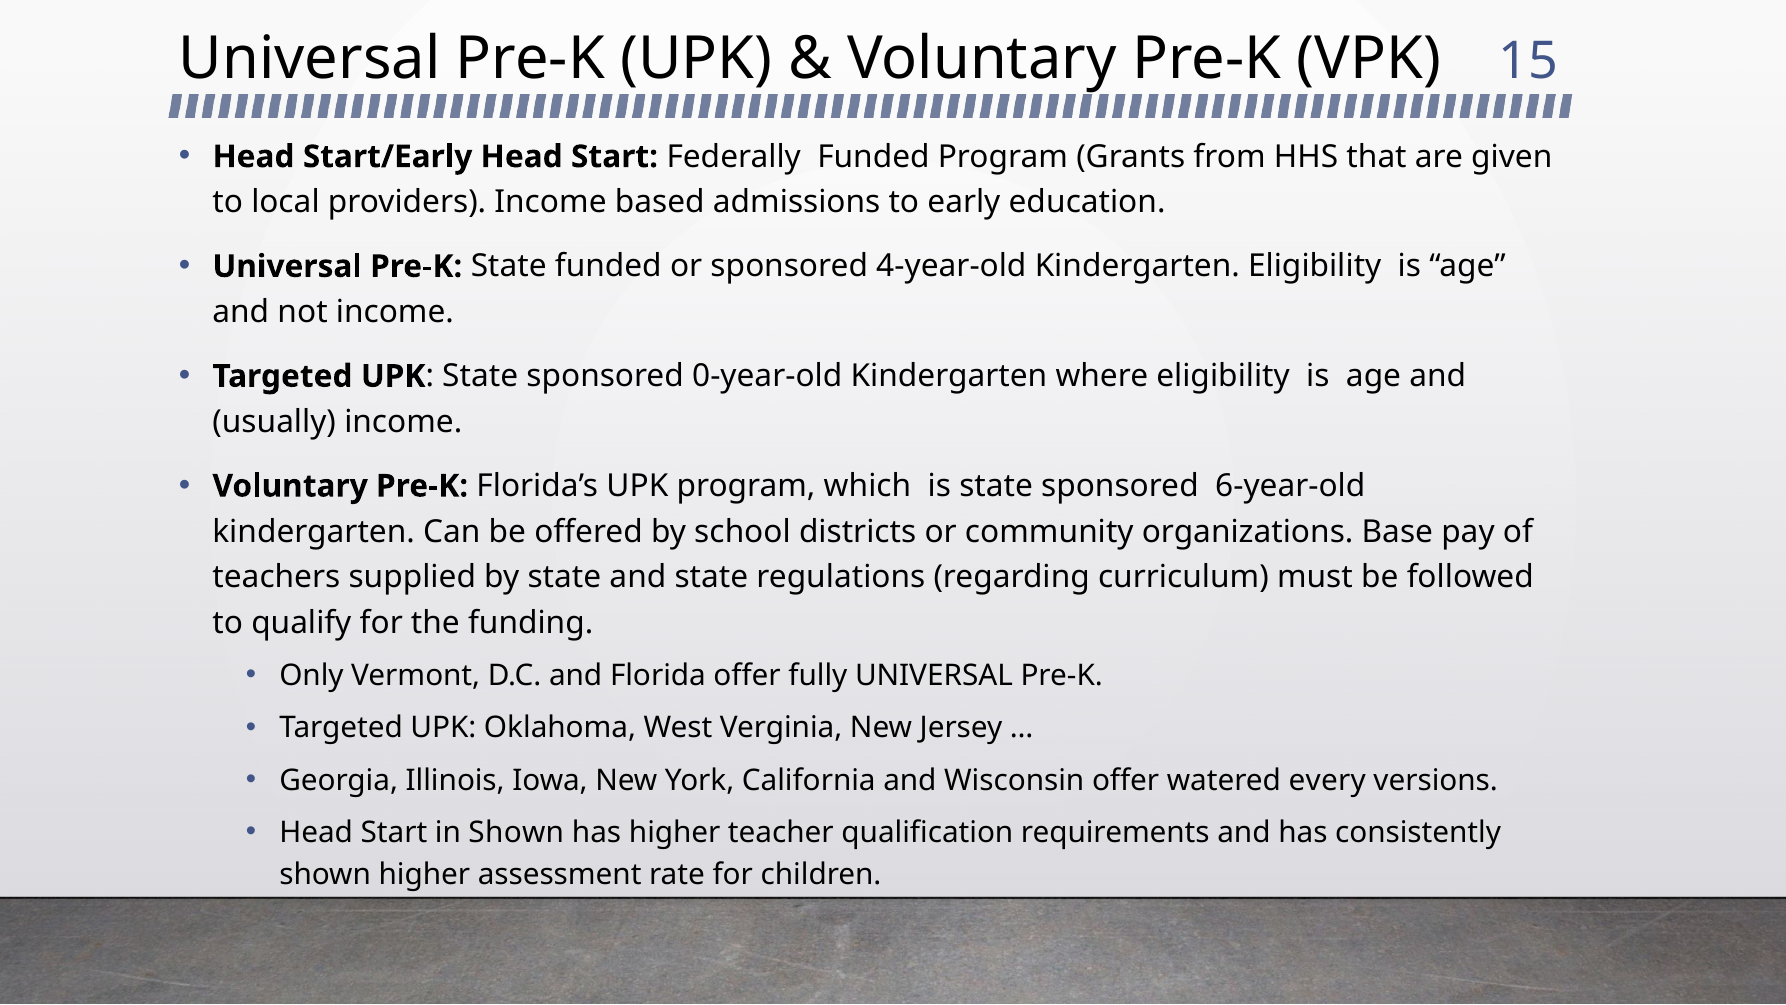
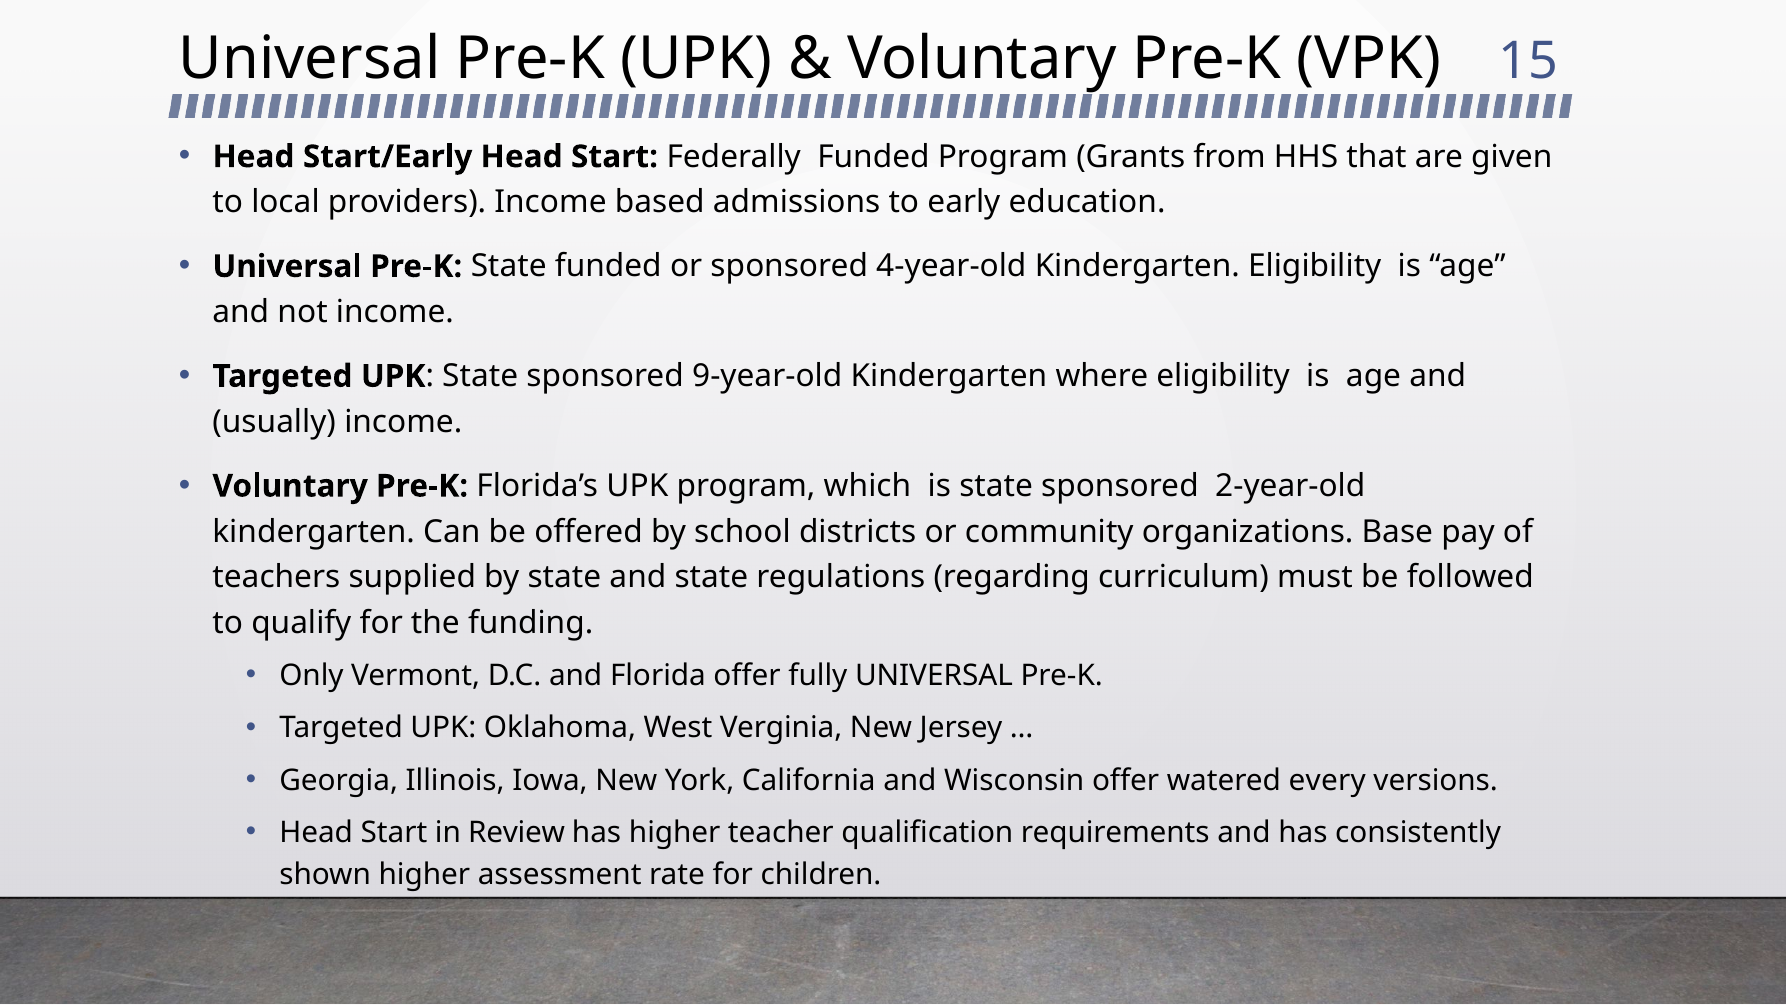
0-year-old: 0-year-old -> 9-year-old
6-year-old: 6-year-old -> 2-year-old
in Shown: Shown -> Review
